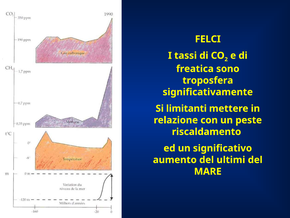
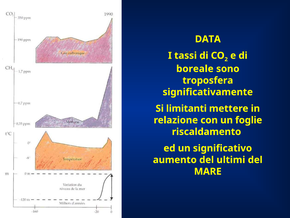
FELCI: FELCI -> DATA
freatica: freatica -> boreale
peste: peste -> foglie
